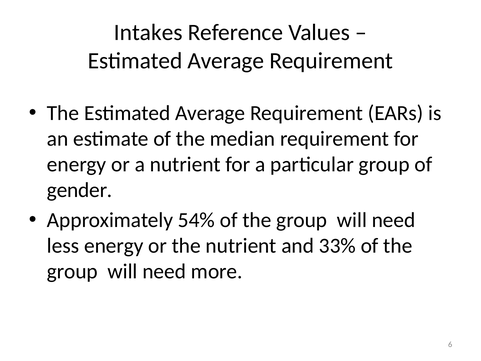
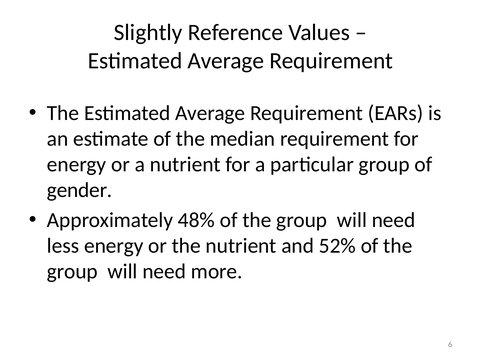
Intakes: Intakes -> Slightly
54%: 54% -> 48%
33%: 33% -> 52%
